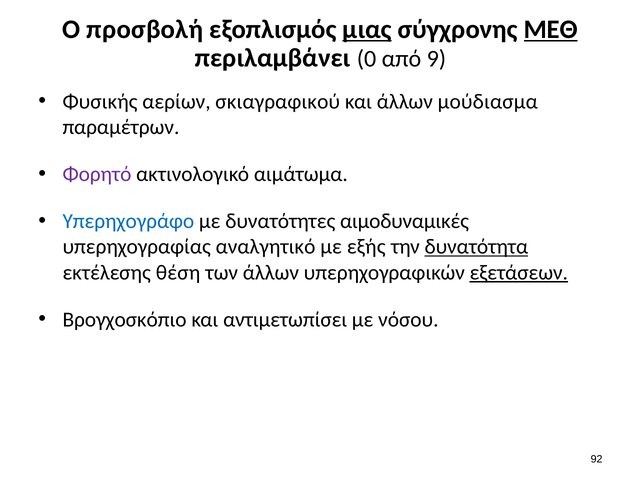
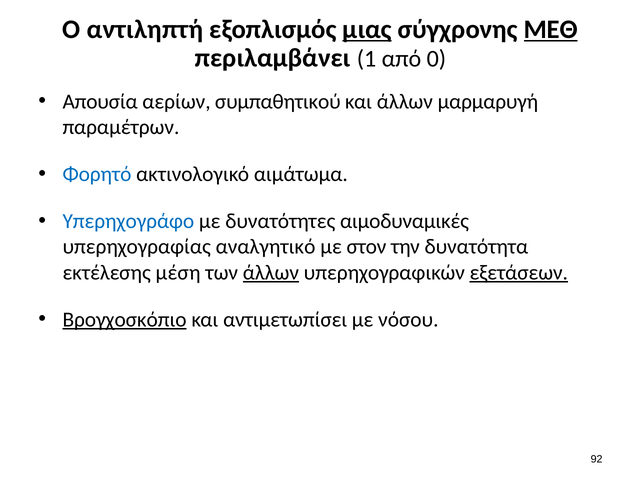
προσβολή: προσβολή -> αντιληπτή
0: 0 -> 1
9: 9 -> 0
Φυσικής: Φυσικής -> Απουσία
σκιαγραφικού: σκιαγραφικού -> συμπαθητικού
μούδιασμα: μούδιασμα -> μαρμαρυγή
Φορητό colour: purple -> blue
εξής: εξής -> στον
δυνατότητα underline: present -> none
θέση: θέση -> μέση
άλλων at (271, 272) underline: none -> present
Βρογχοσκόπιο underline: none -> present
